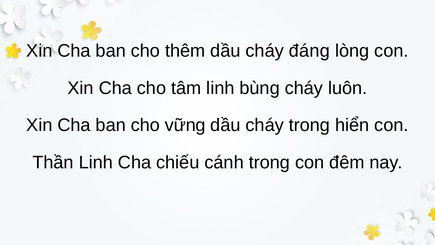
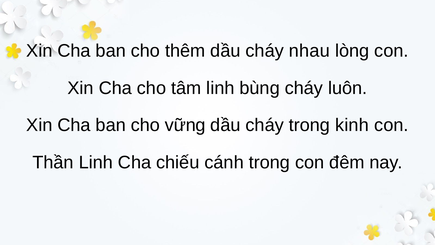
đáng: đáng -> nhau
hiển: hiển -> kinh
